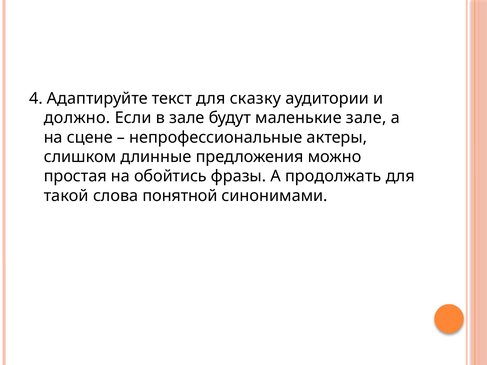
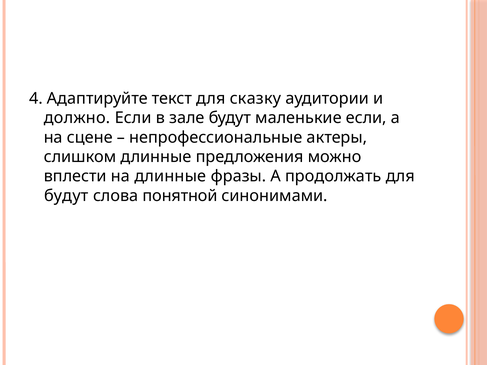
маленькие зале: зале -> если
простая: простая -> вплести
на обойтись: обойтись -> длинные
такой at (66, 196): такой -> будут
